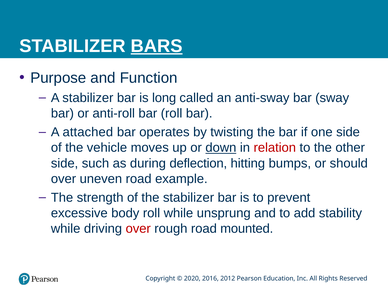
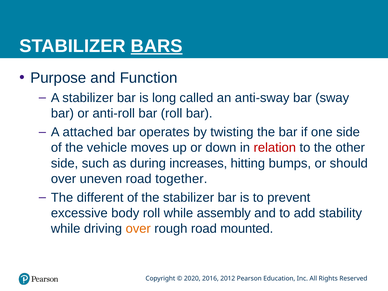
down underline: present -> none
deflection: deflection -> increases
example: example -> together
strength: strength -> different
unsprung: unsprung -> assembly
over at (138, 229) colour: red -> orange
